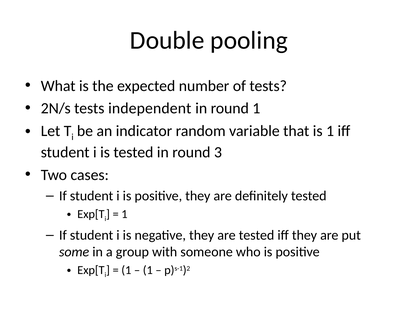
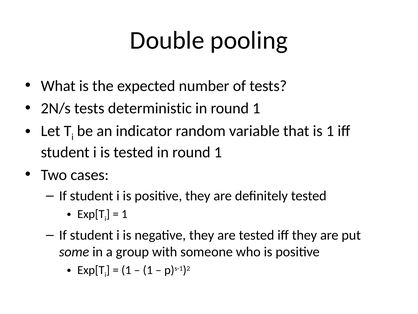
independent: independent -> deterministic
tested in round 3: 3 -> 1
